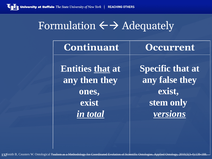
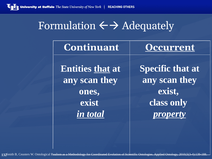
Occurrent underline: none -> present
false at (168, 80): false -> scan
then at (89, 80): then -> scan
stem: stem -> class
versions: versions -> property
